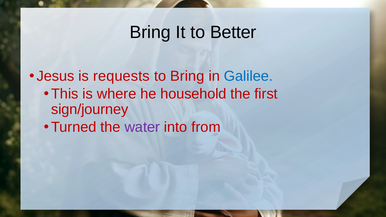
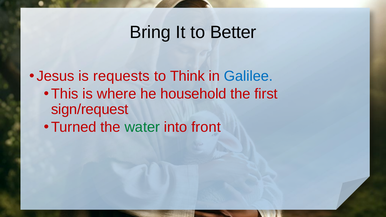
to Bring: Bring -> Think
sign/journey: sign/journey -> sign/request
water colour: purple -> green
from: from -> front
